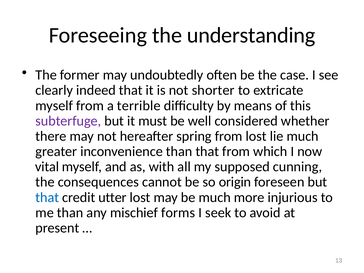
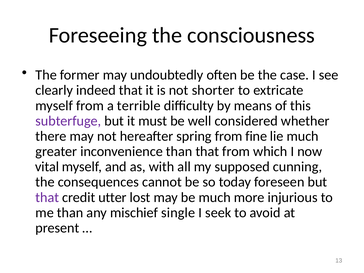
understanding: understanding -> consciousness
from lost: lost -> fine
origin: origin -> today
that at (47, 197) colour: blue -> purple
forms: forms -> single
